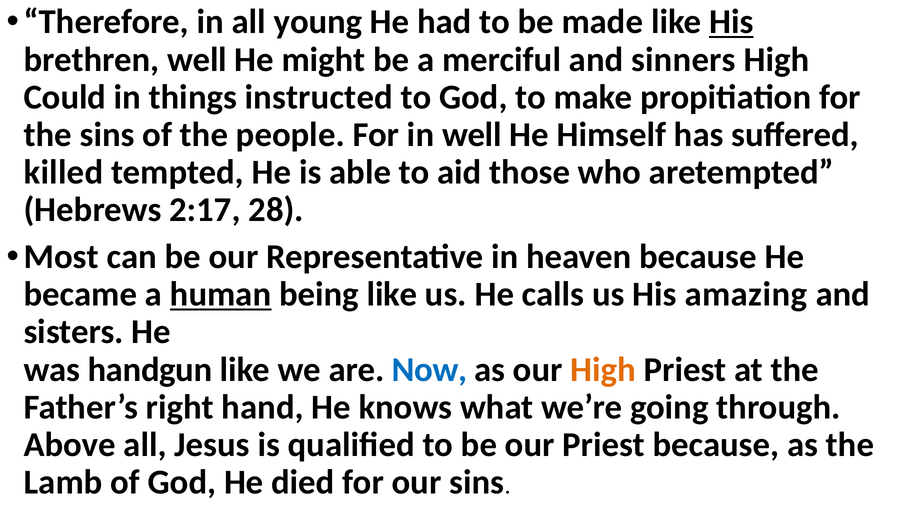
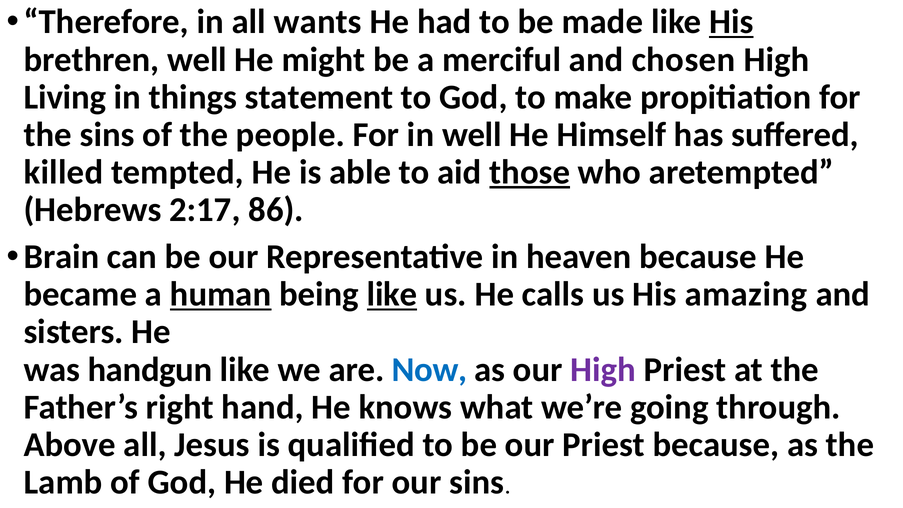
young: young -> wants
sinners: sinners -> chosen
Could: Could -> Living
instructed: instructed -> statement
those underline: none -> present
28: 28 -> 86
Most: Most -> Brain
like at (392, 294) underline: none -> present
High at (603, 370) colour: orange -> purple
